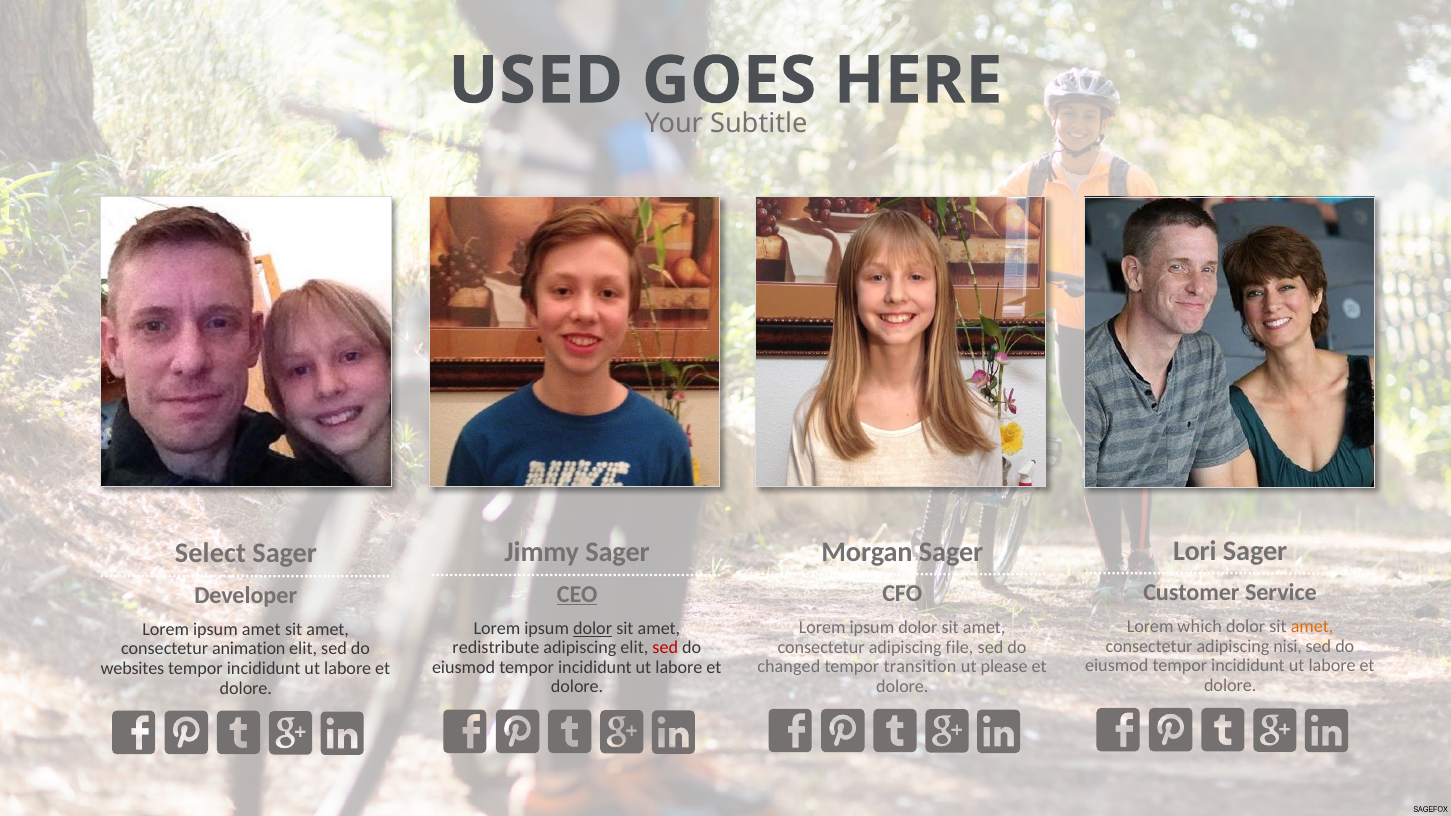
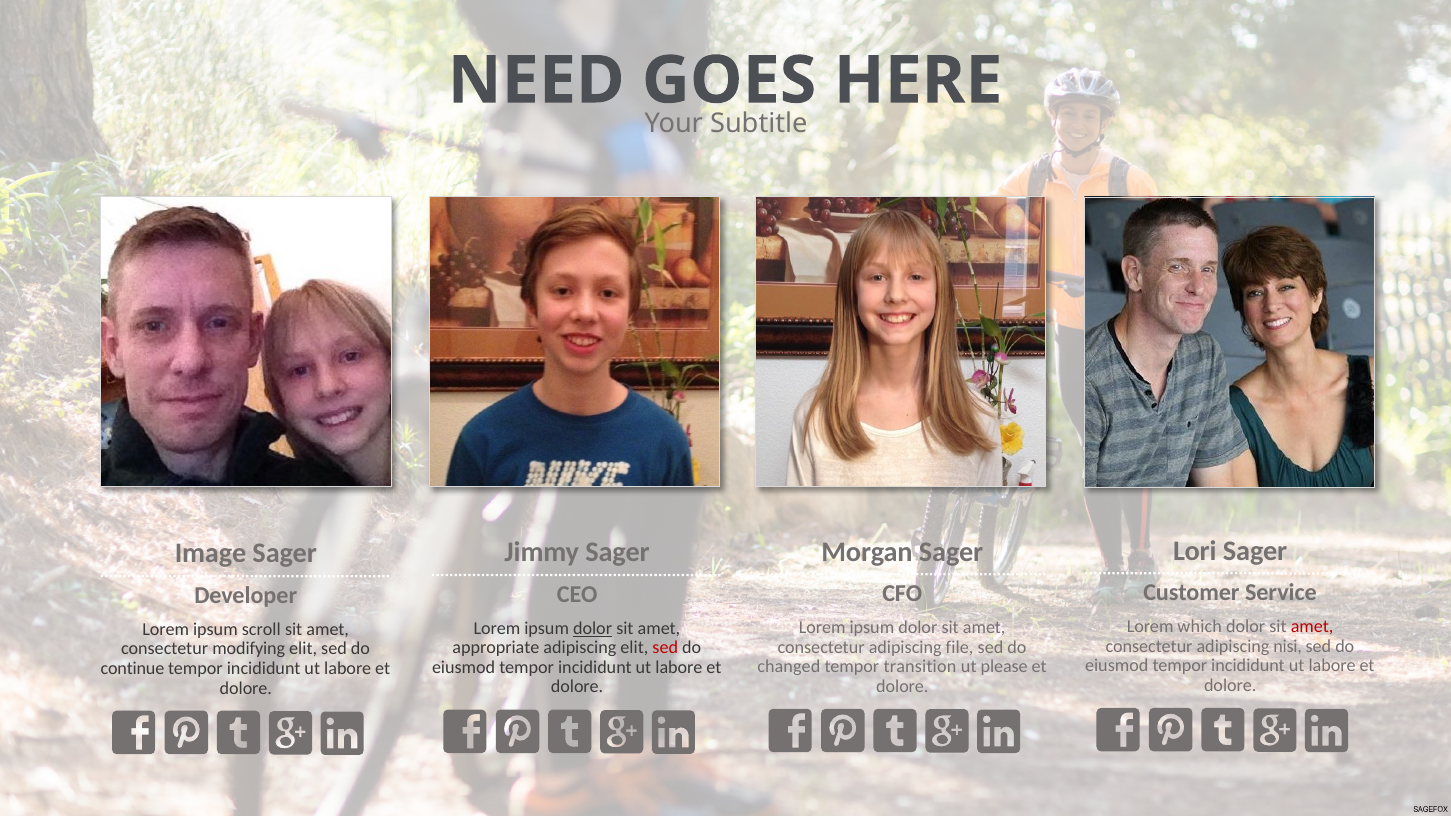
USED: USED -> NEED
Select: Select -> Image
CEO underline: present -> none
amet at (1312, 627) colour: orange -> red
ipsum amet: amet -> scroll
redistribute: redistribute -> appropriate
animation: animation -> modifying
websites: websites -> continue
